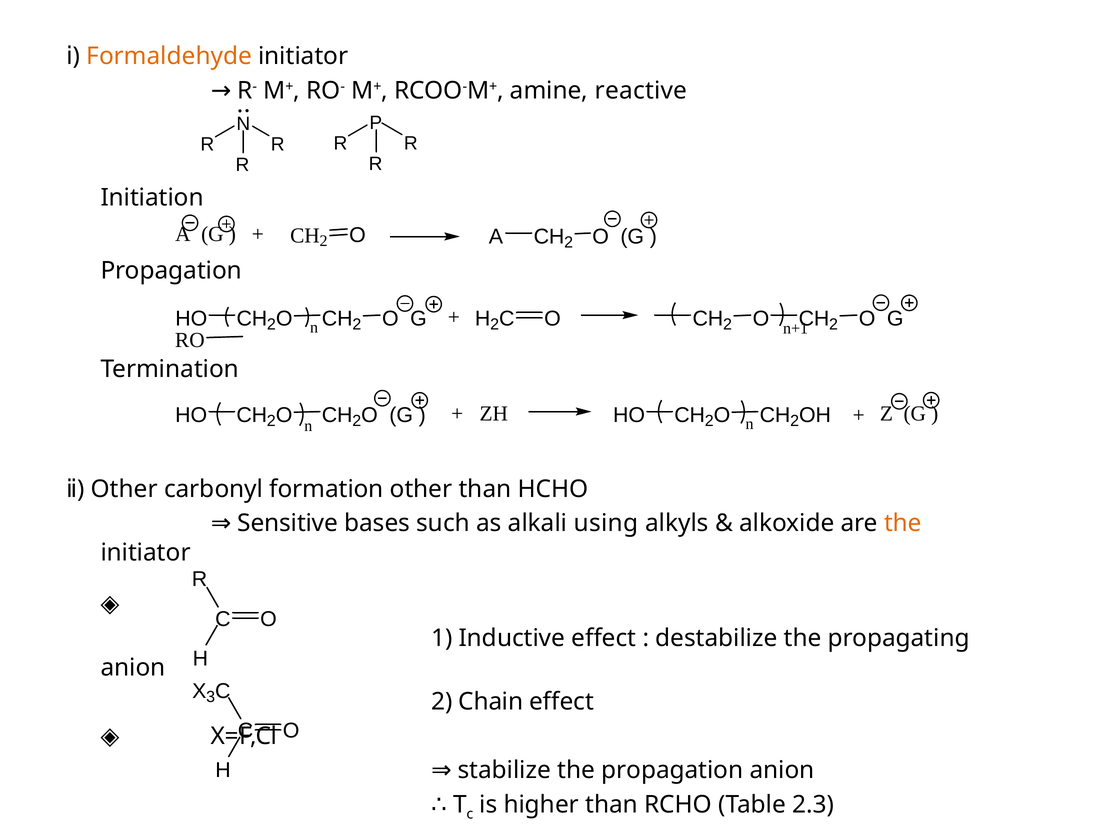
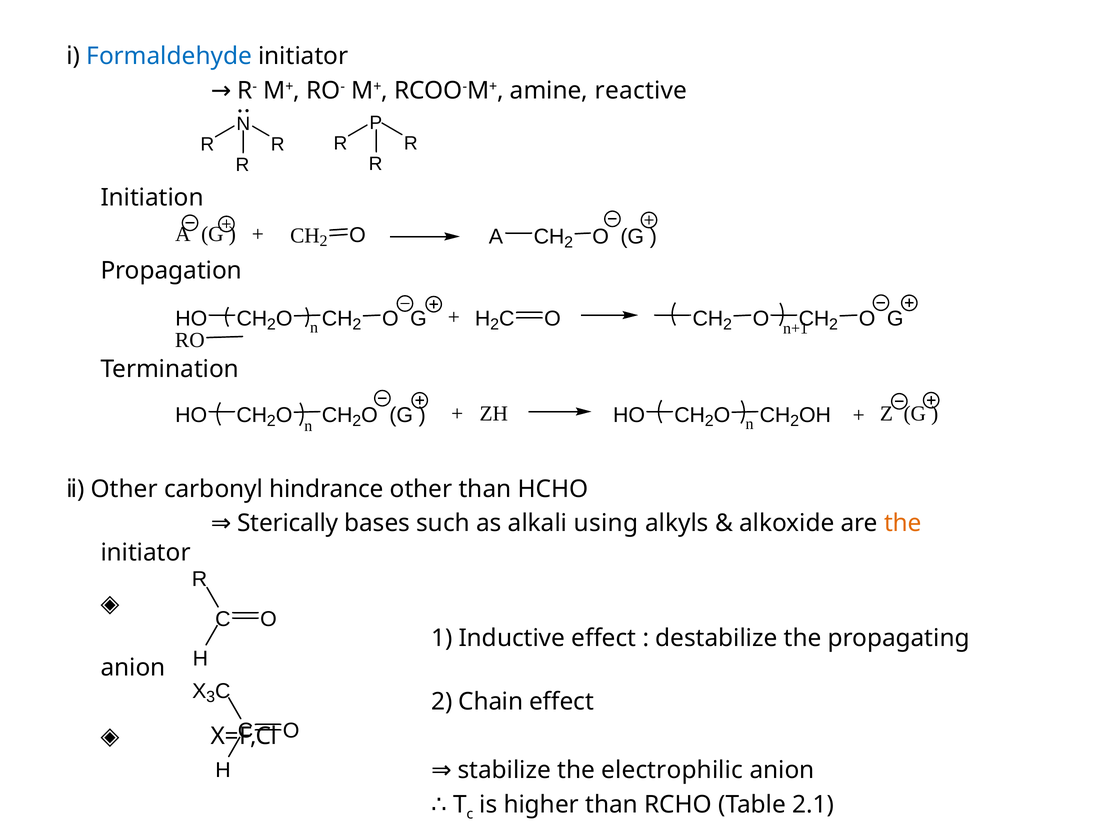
Formaldehyde colour: orange -> blue
formation: formation -> hindrance
Sensitive: Sensitive -> Sterically
the propagation: propagation -> electrophilic
2.3: 2.3 -> 2.1
